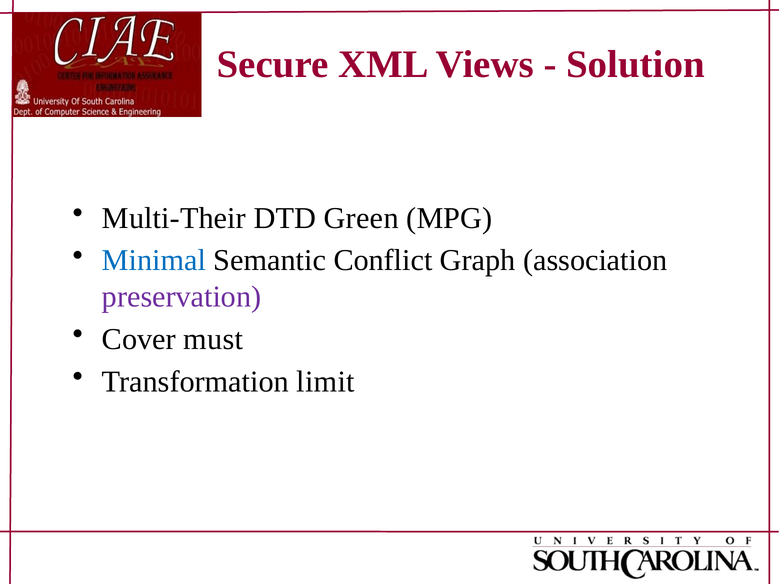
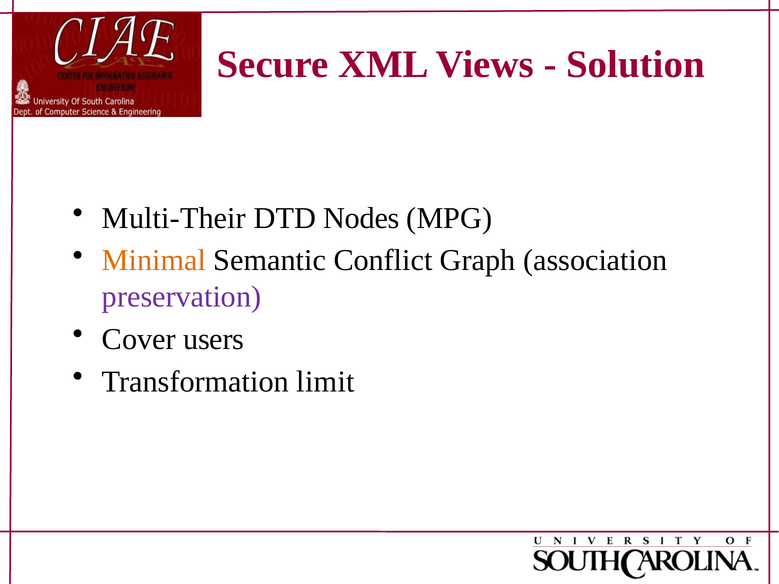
Green: Green -> Nodes
Minimal colour: blue -> orange
must: must -> users
